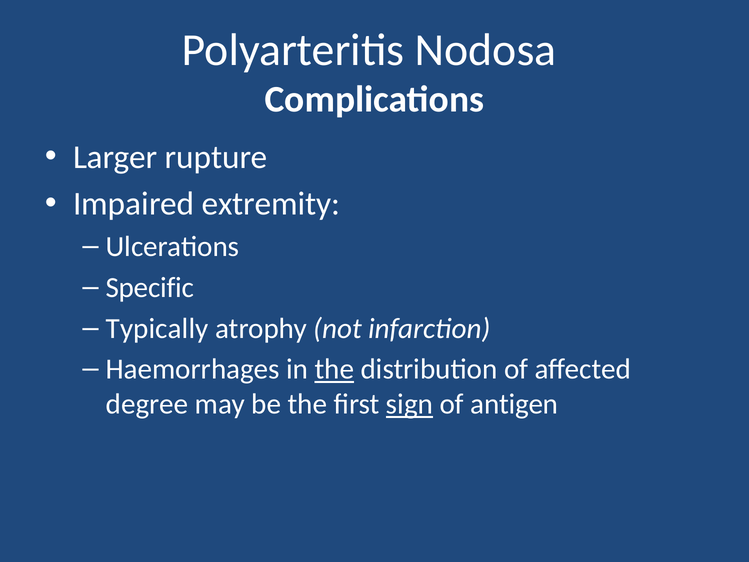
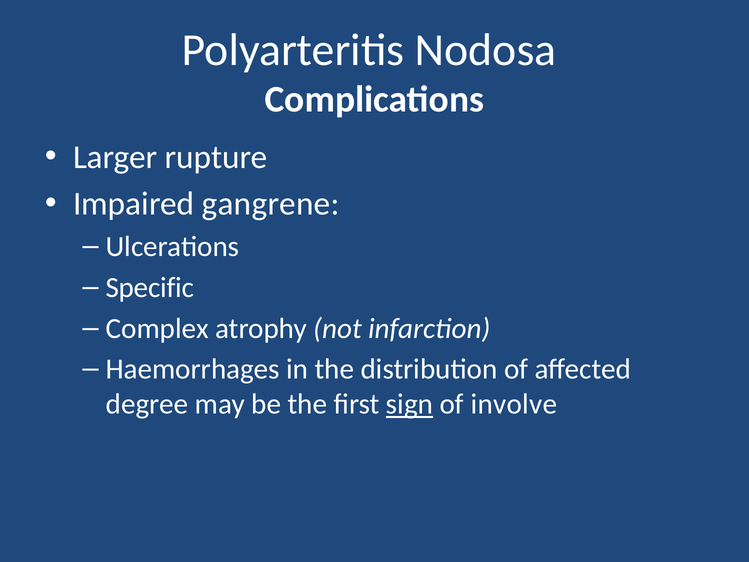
extremity: extremity -> gangrene
Typically: Typically -> Complex
the at (334, 369) underline: present -> none
antigen: antigen -> involve
